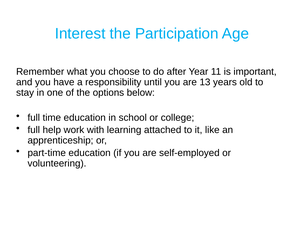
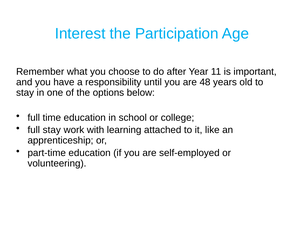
13: 13 -> 48
full help: help -> stay
